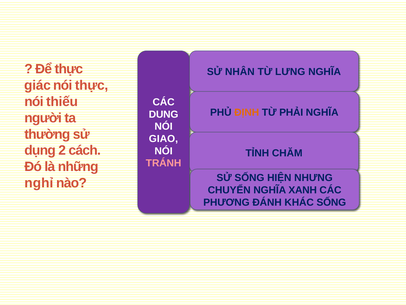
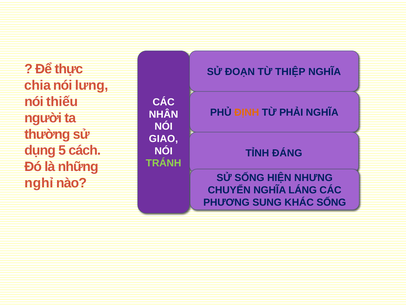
NHÂN: NHÂN -> ĐOẠN
LƯNG: LƯNG -> THIỆP
giác: giác -> chia
nói thực: thực -> lưng
DUNG: DUNG -> NHÂN
2: 2 -> 5
CHĂM: CHĂM -> ĐÁNG
TRÁNH colour: pink -> light green
XANH: XANH -> LÁNG
ĐÁNH: ĐÁNH -> SUNG
